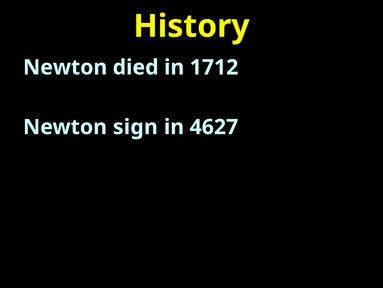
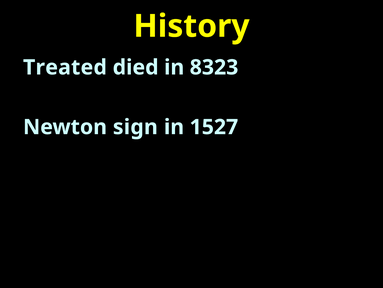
Newton at (65, 67): Newton -> Treated
1712: 1712 -> 8323
4627: 4627 -> 1527
